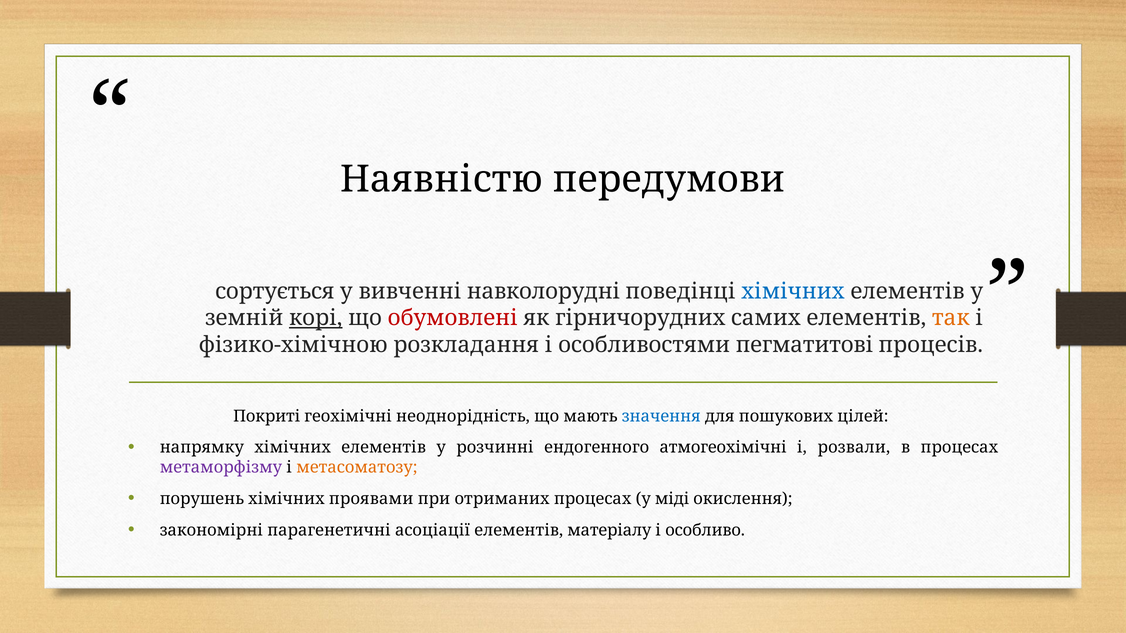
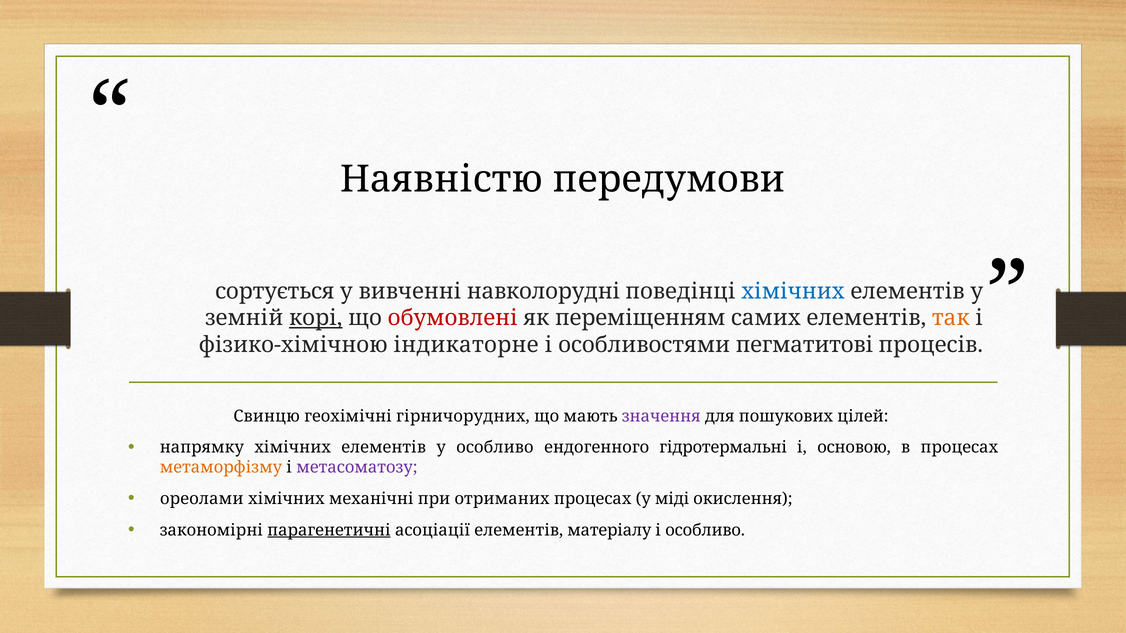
гірничорудних: гірничорудних -> переміщенням
розкладання: розкладання -> індикаторне
Покриті: Покриті -> Свинцю
неоднорідність: неоднорідність -> гірничорудних
значення colour: blue -> purple
у розчинні: розчинні -> особливо
атмогеохімічні: атмогеохімічні -> гідротермальні
розвали: розвали -> основою
метаморфізму colour: purple -> orange
метасоматозу colour: orange -> purple
порушень: порушень -> ореолами
проявами: проявами -> механічні
парагенетичні underline: none -> present
